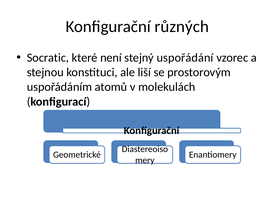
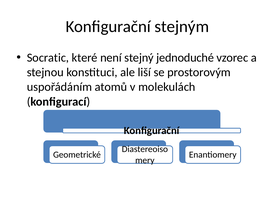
různých: různých -> stejným
uspořádání: uspořádání -> jednoduché
